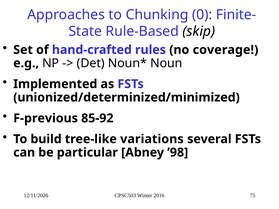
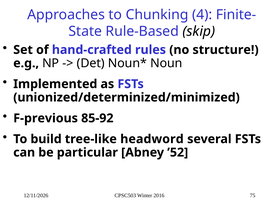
0: 0 -> 4
coverage: coverage -> structure
variations: variations -> headword
’98: ’98 -> ’52
